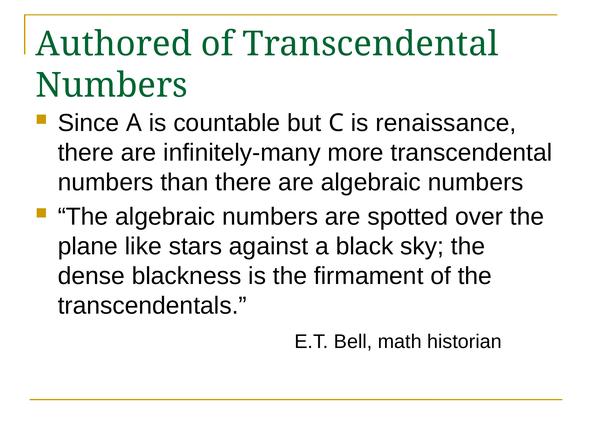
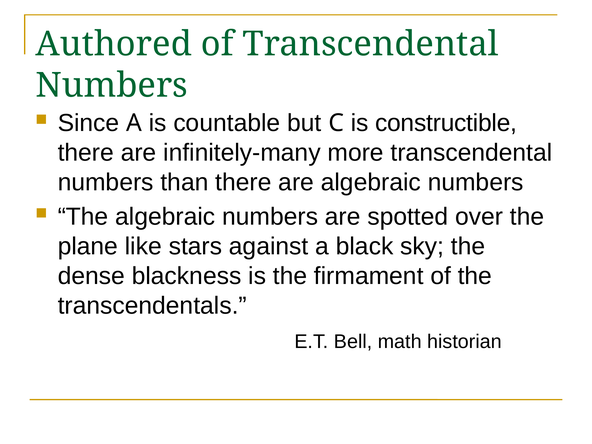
renaissance: renaissance -> constructible
